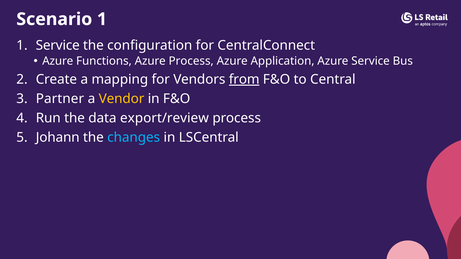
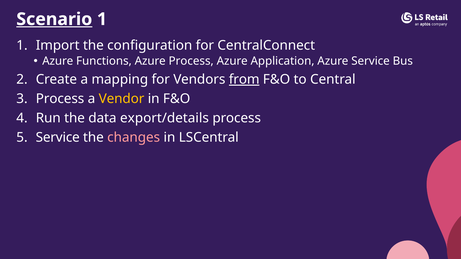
Scenario underline: none -> present
1 Service: Service -> Import
Partner at (60, 99): Partner -> Process
export/review: export/review -> export/details
Johann at (58, 137): Johann -> Service
changes colour: light blue -> pink
